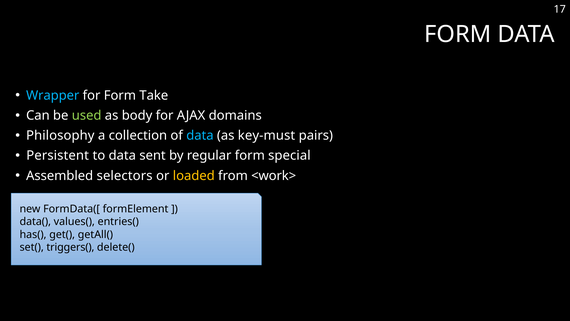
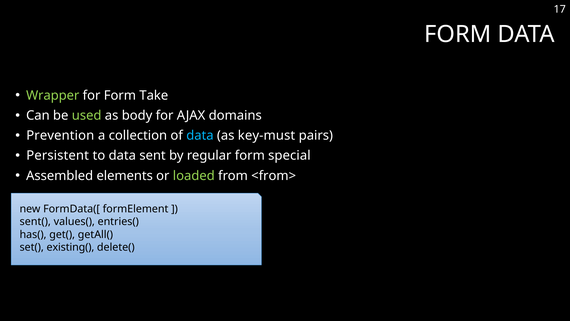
Wrapper colour: light blue -> light green
Philosophy: Philosophy -> Prevention
selectors: selectors -> elements
loaded colour: yellow -> light green
<work>: <work> -> <from>
data(: data( -> sent(
triggers(: triggers( -> existing(
